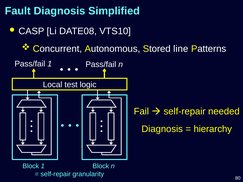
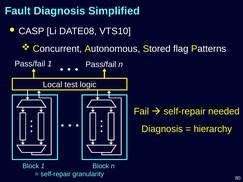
line: line -> flag
